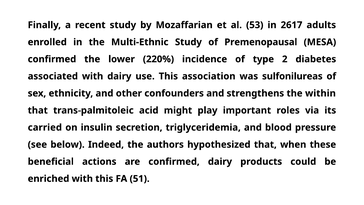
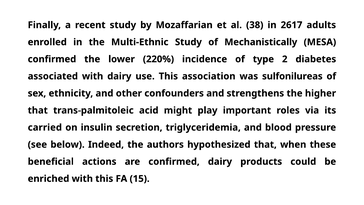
53: 53 -> 38
Premenopausal: Premenopausal -> Mechanistically
within: within -> higher
51: 51 -> 15
